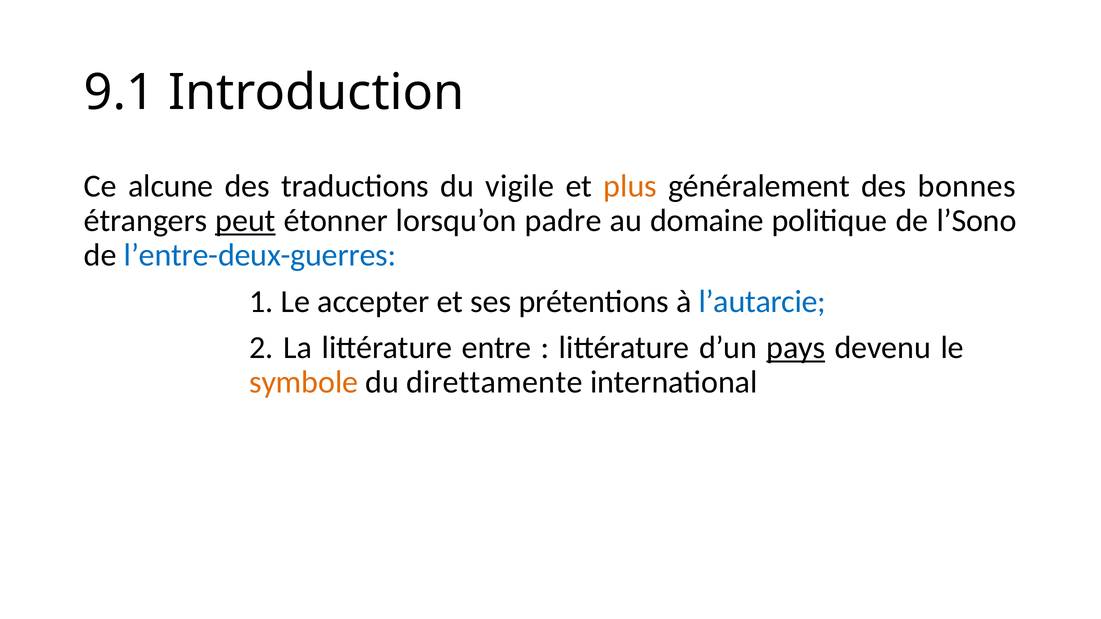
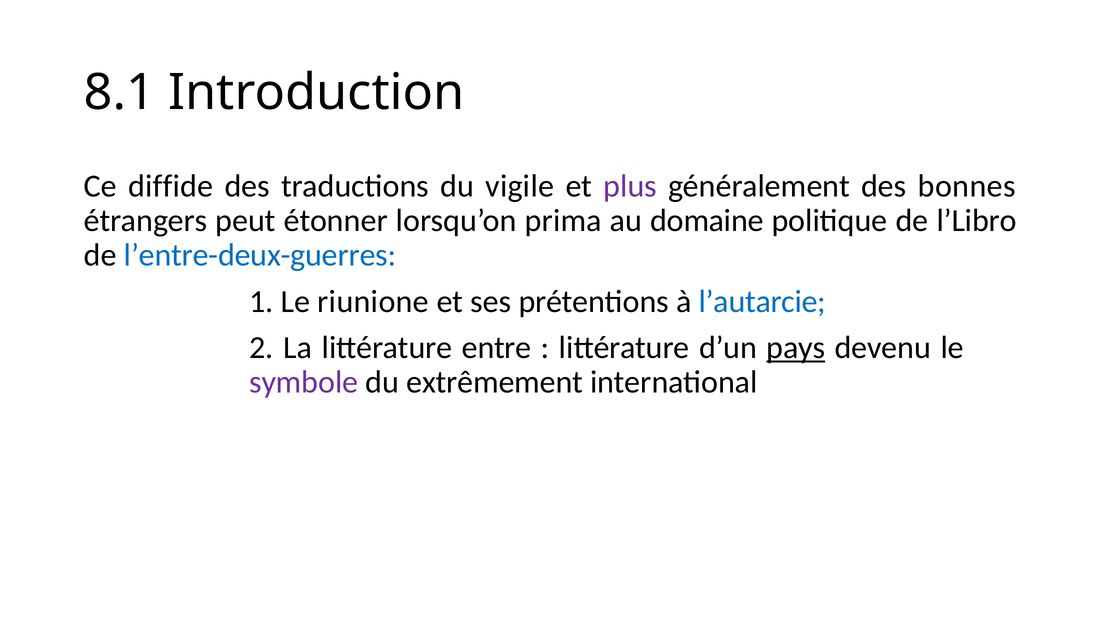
9.1: 9.1 -> 8.1
alcune: alcune -> diffide
plus colour: orange -> purple
peut underline: present -> none
padre: padre -> prima
l’Sono: l’Sono -> l’Libro
accepter: accepter -> riunione
symbole colour: orange -> purple
direttamente: direttamente -> extrêmement
